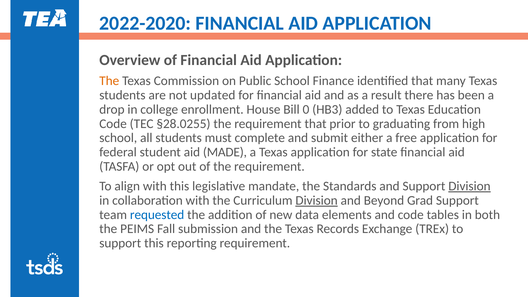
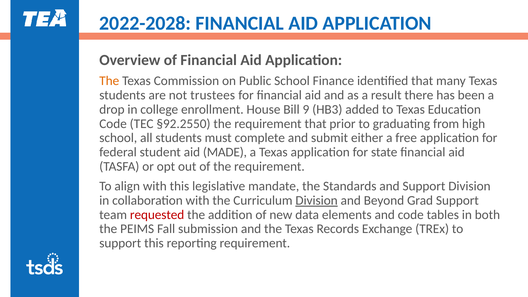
2022-2020: 2022-2020 -> 2022-2028
updated: updated -> trustees
0: 0 -> 9
§28.0255: §28.0255 -> §92.2550
Division at (469, 186) underline: present -> none
requested colour: blue -> red
